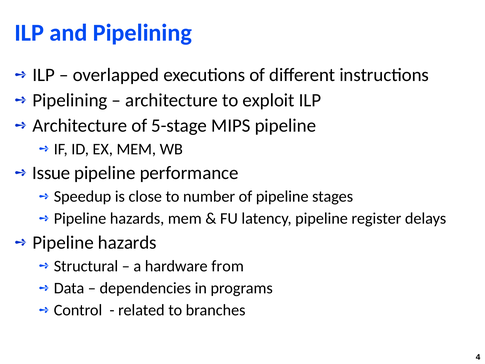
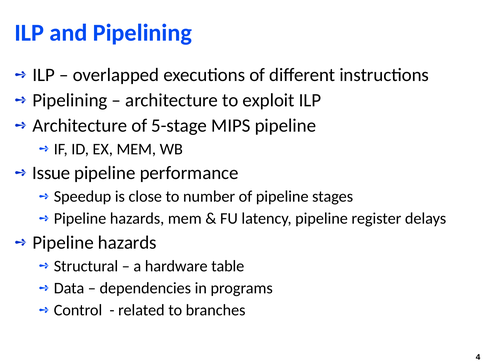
from: from -> table
